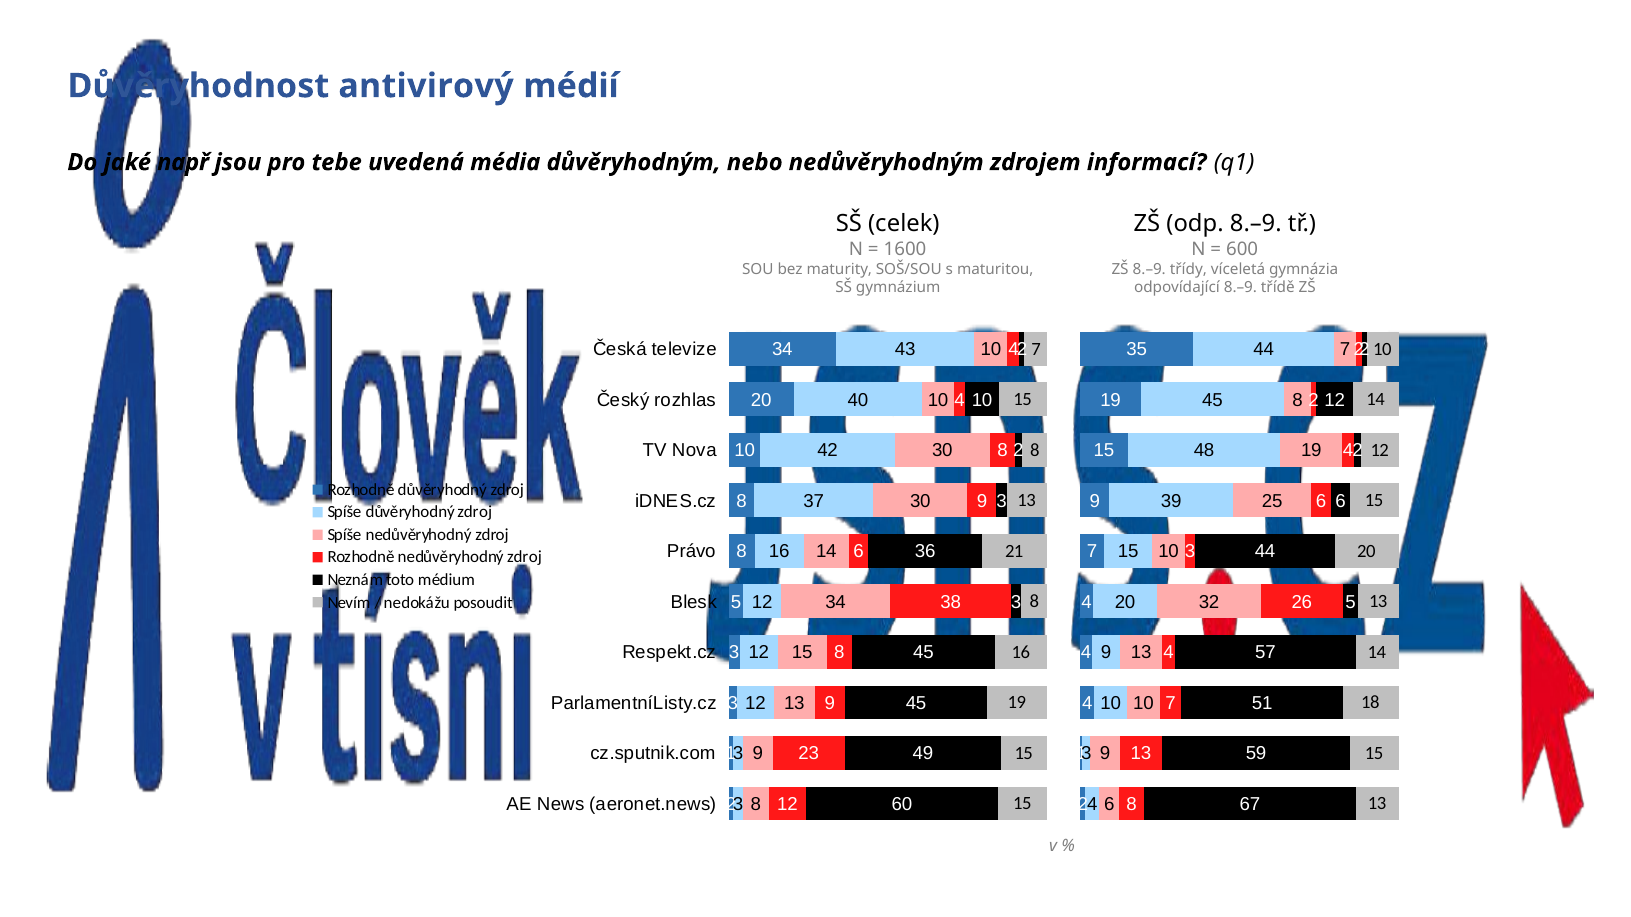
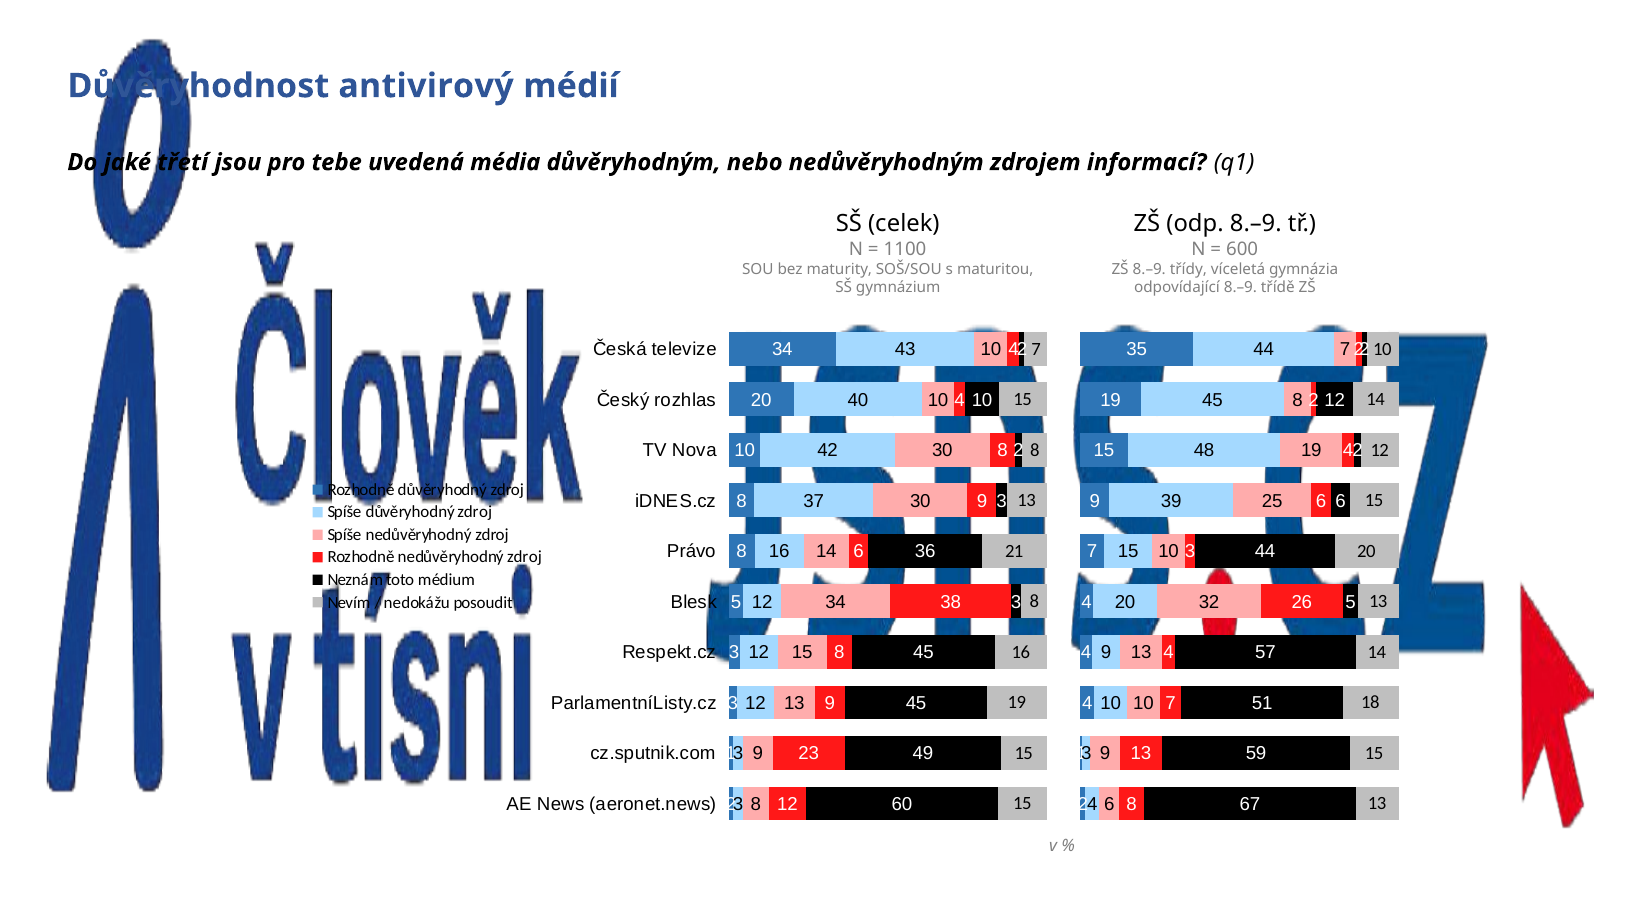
např: např -> třetí
1600: 1600 -> 1100
